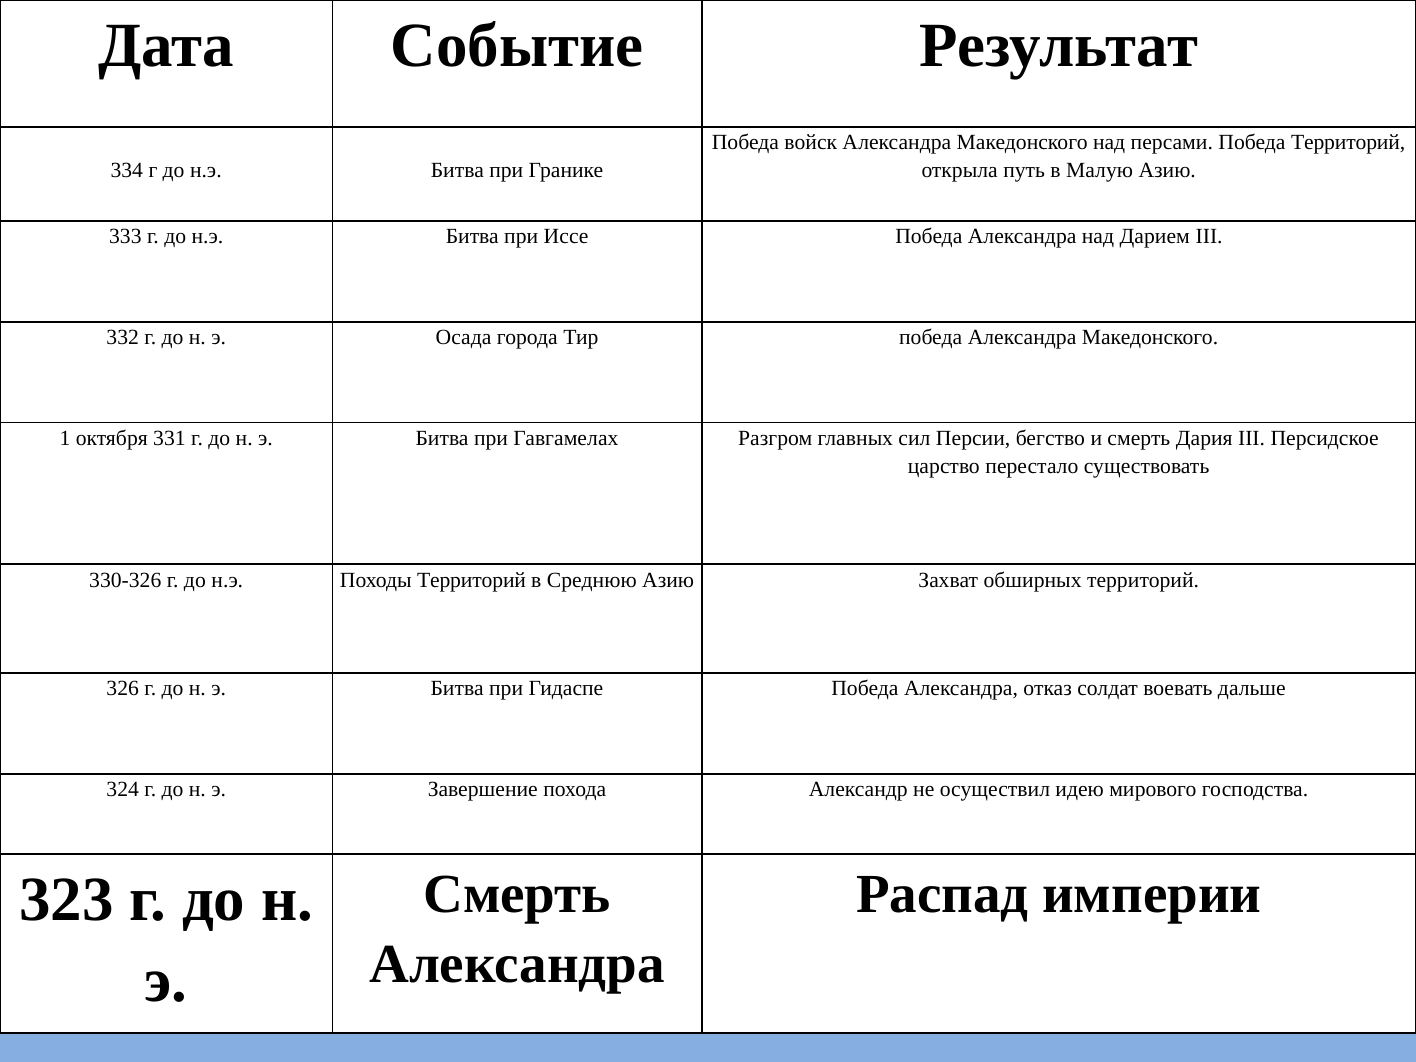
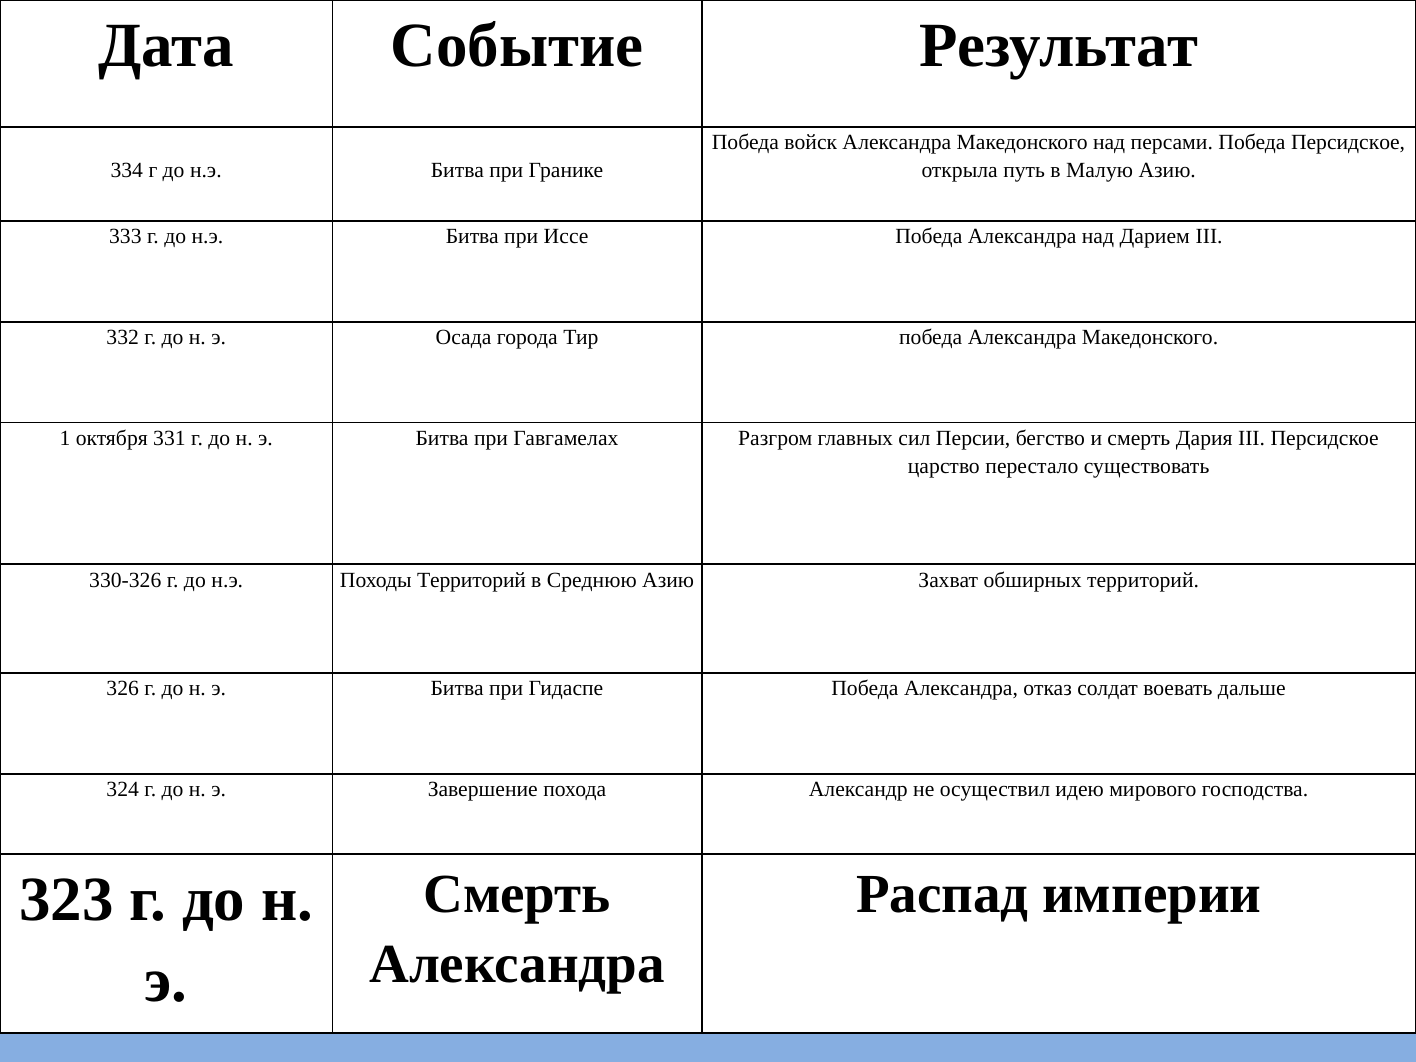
Победа Территорий: Территорий -> Персидское
